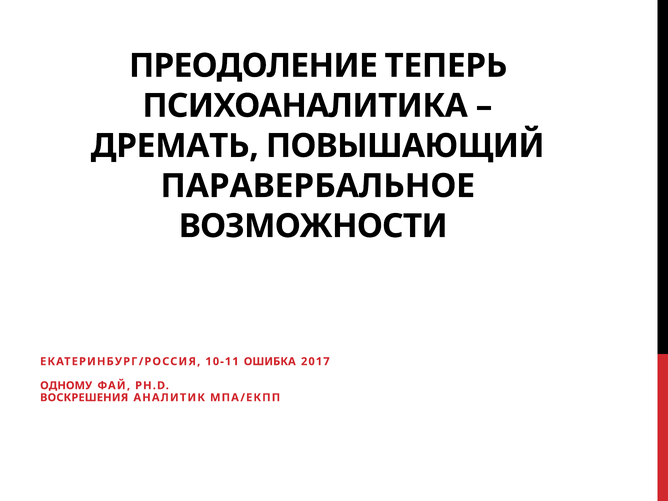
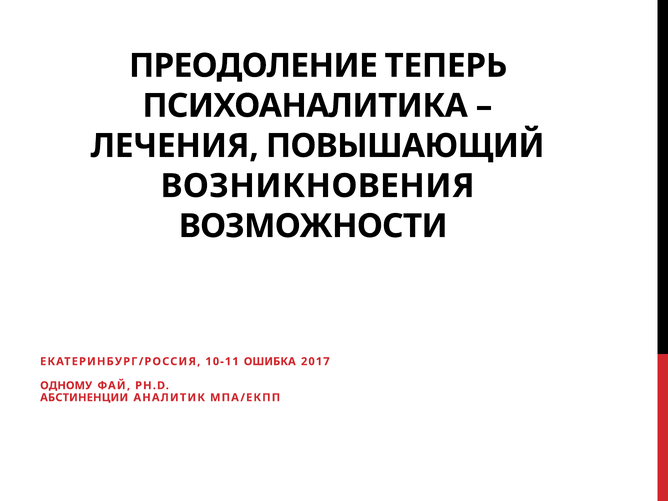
ДРЕМАТЬ: ДРЕМАТЬ -> ЛЕЧЕНИЯ
ПАРАВЕРБАЛЬНОЕ: ПАРАВЕРБАЛЬНОЕ -> ВОЗНИКНОВЕНИЯ
ВОСКРЕШЕНИЯ: ВОСКРЕШЕНИЯ -> АБСТИНЕНЦИИ
